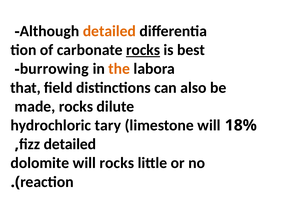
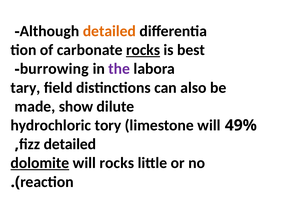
the colour: orange -> purple
that: that -> tary
made rocks: rocks -> show
tary: tary -> tory
18%: 18% -> 49%
dolomite underline: none -> present
